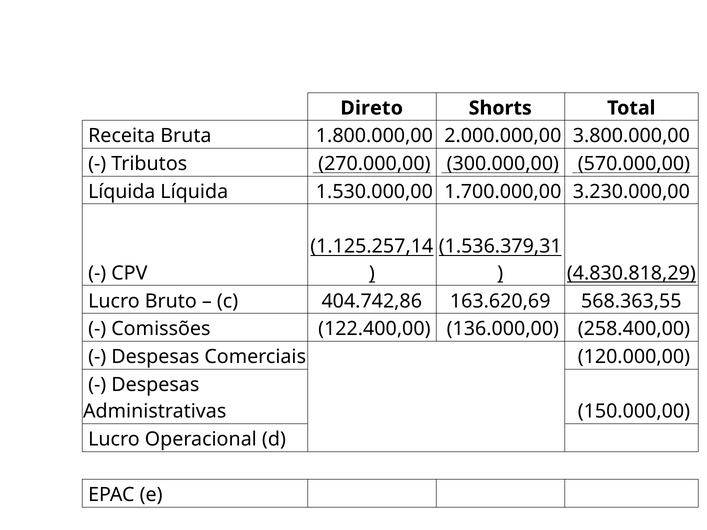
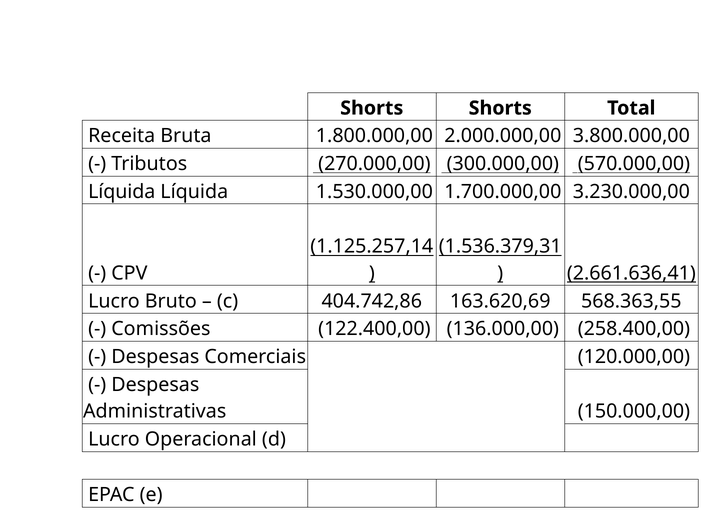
Direto at (372, 108): Direto -> Shorts
4.830.818,29: 4.830.818,29 -> 2.661.636,41
